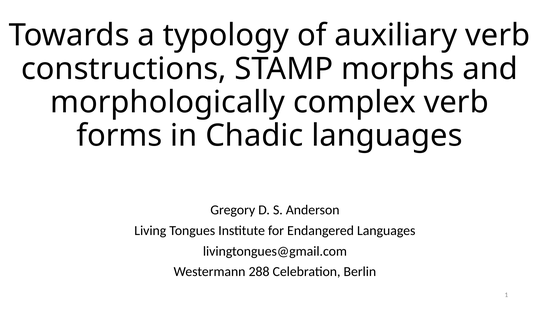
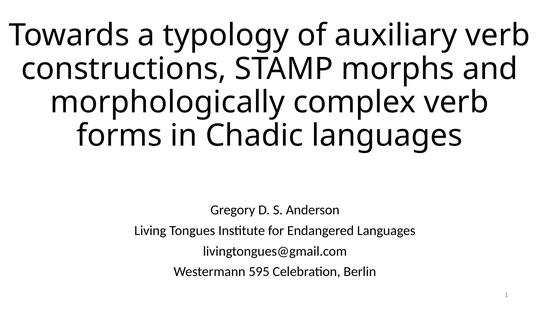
288: 288 -> 595
